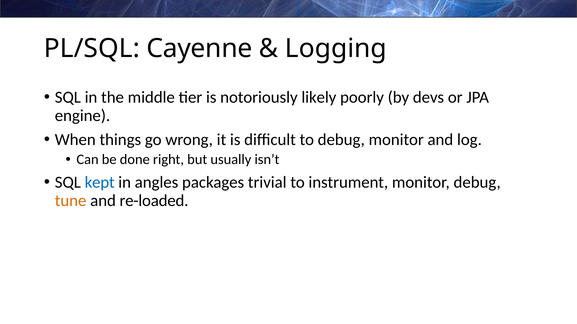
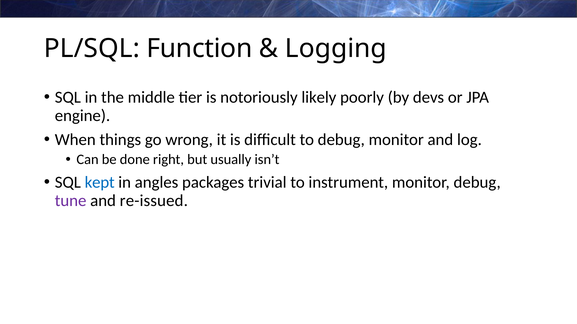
Cayenne: Cayenne -> Function
tune colour: orange -> purple
re-loaded: re-loaded -> re-issued
